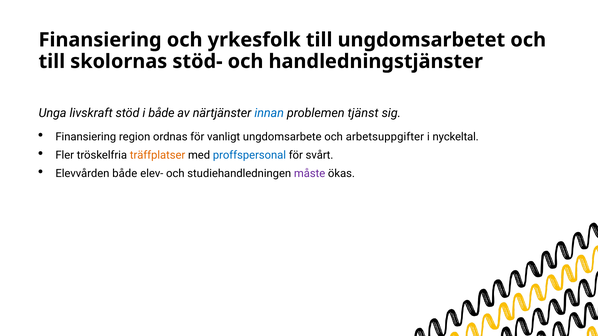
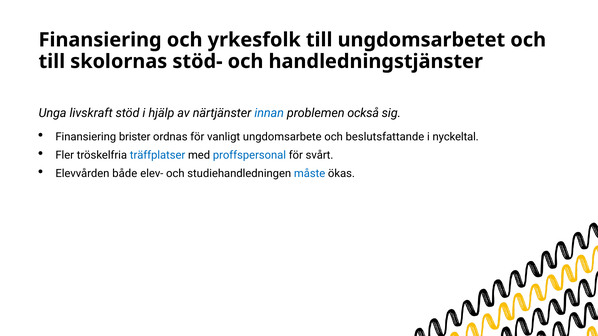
i både: både -> hjälp
tjänst: tjänst -> också
region: region -> brister
arbetsuppgifter: arbetsuppgifter -> beslutsfattande
träffplatser colour: orange -> blue
måste colour: purple -> blue
